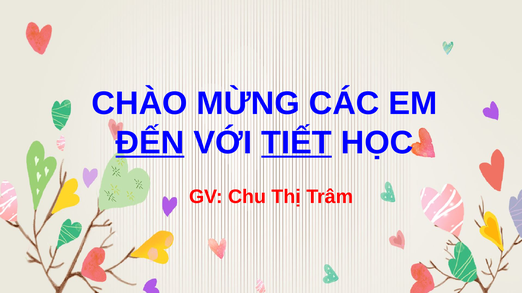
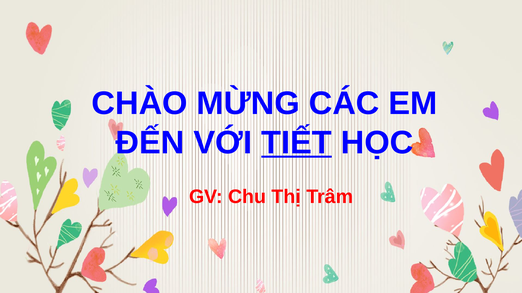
ĐẾN underline: present -> none
